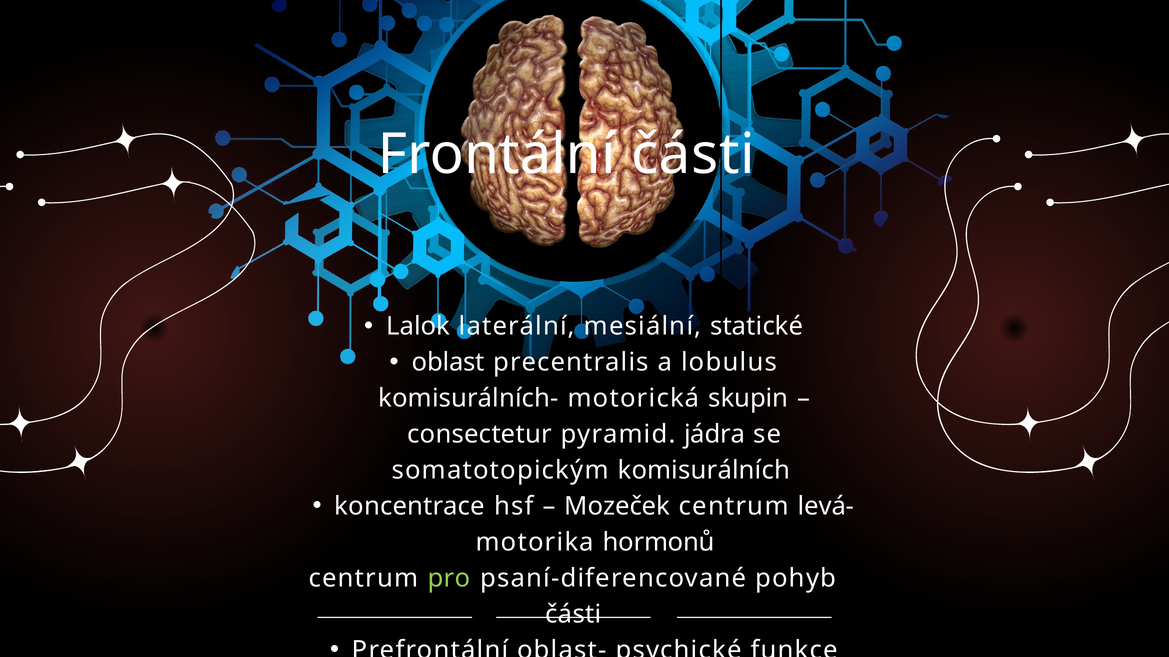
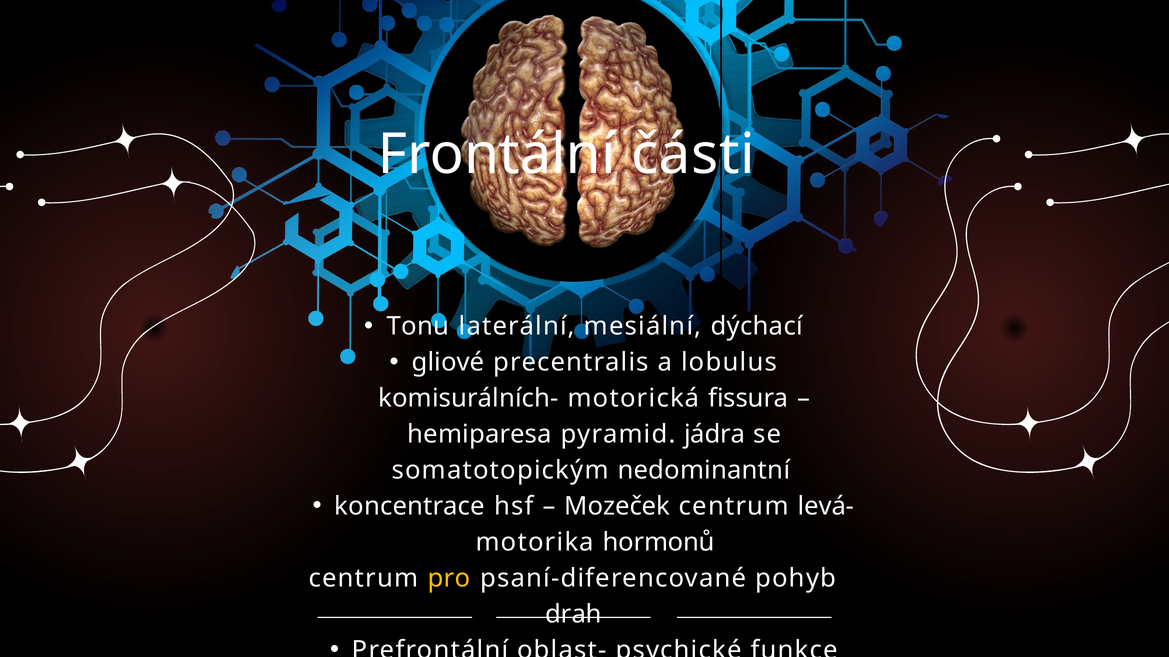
Lalok: Lalok -> Tonu
statické: statické -> dýchací
oblast: oblast -> gliové
skupin: skupin -> fissura
consectetur: consectetur -> hemiparesa
komisurálních: komisurálních -> nedominantní
pro colour: light green -> yellow
části at (573, 615): části -> drah
